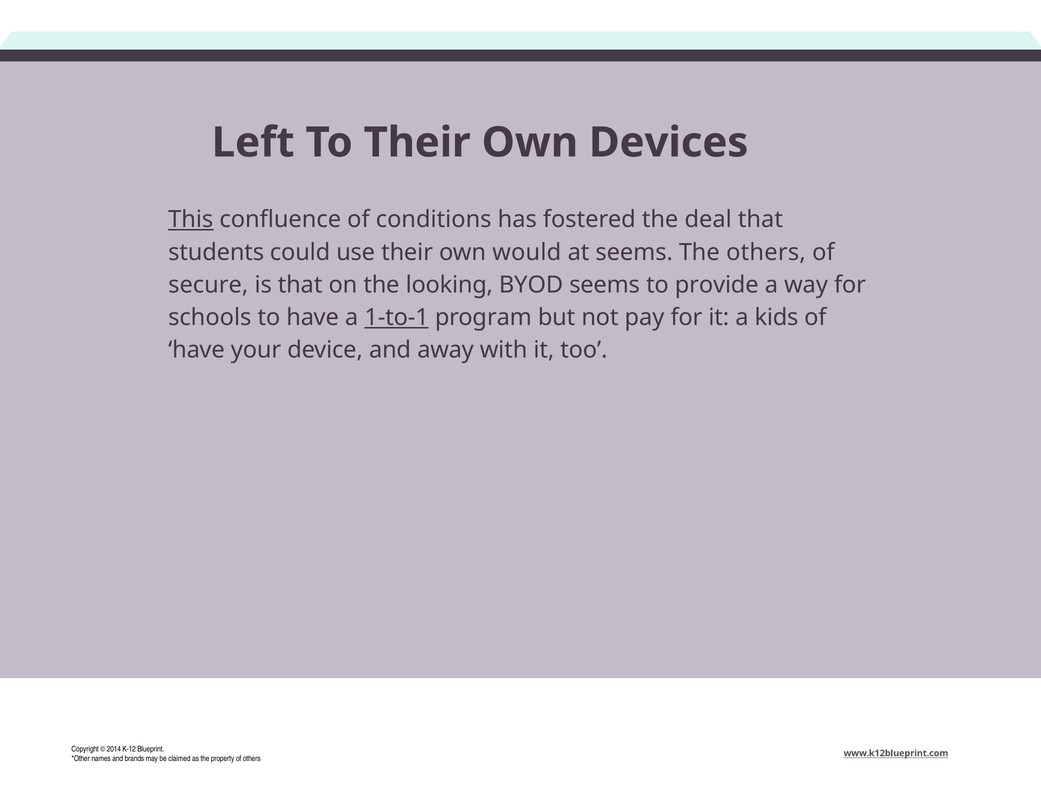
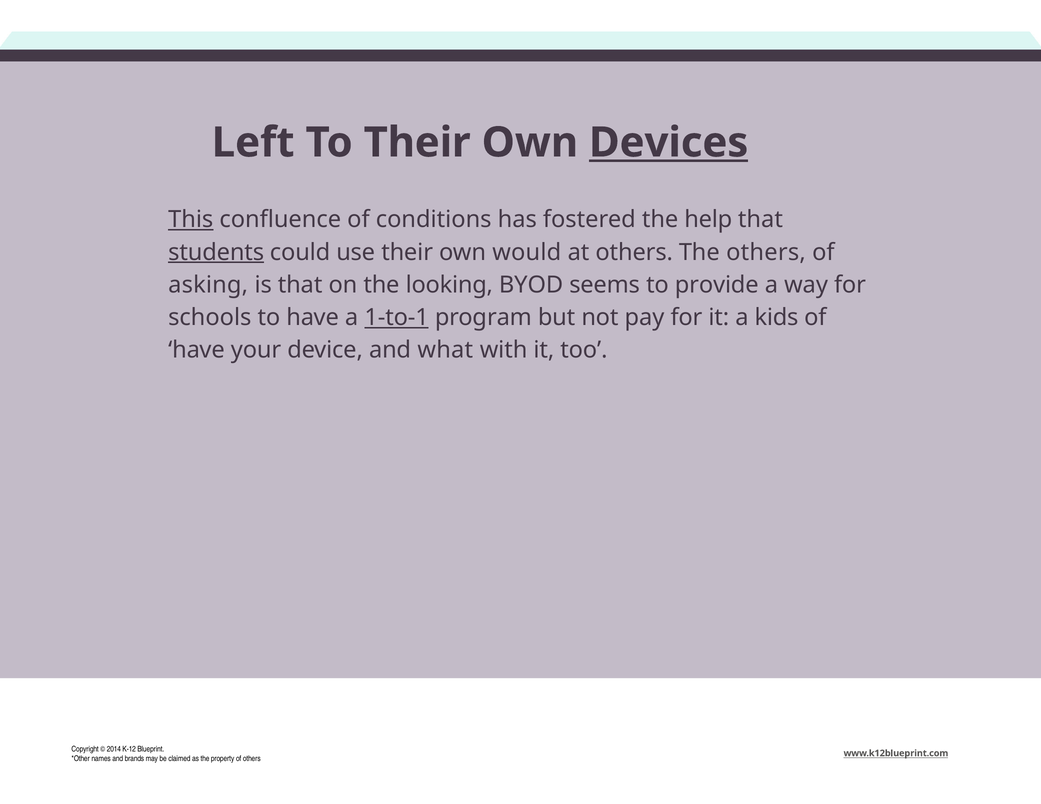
Devices underline: none -> present
deal: deal -> help
students underline: none -> present
at seems: seems -> others
secure: secure -> asking
away: away -> what
